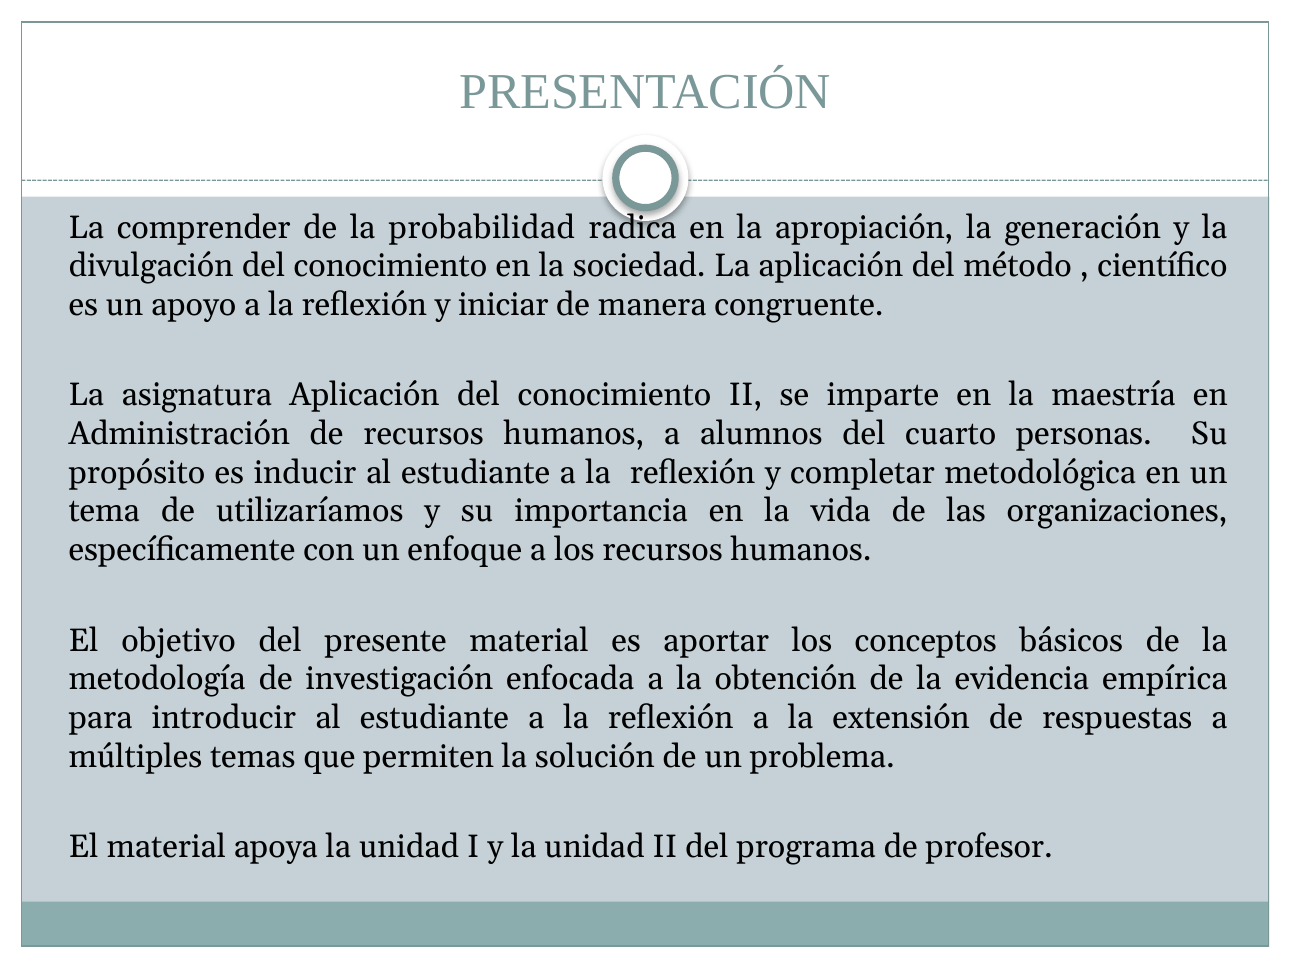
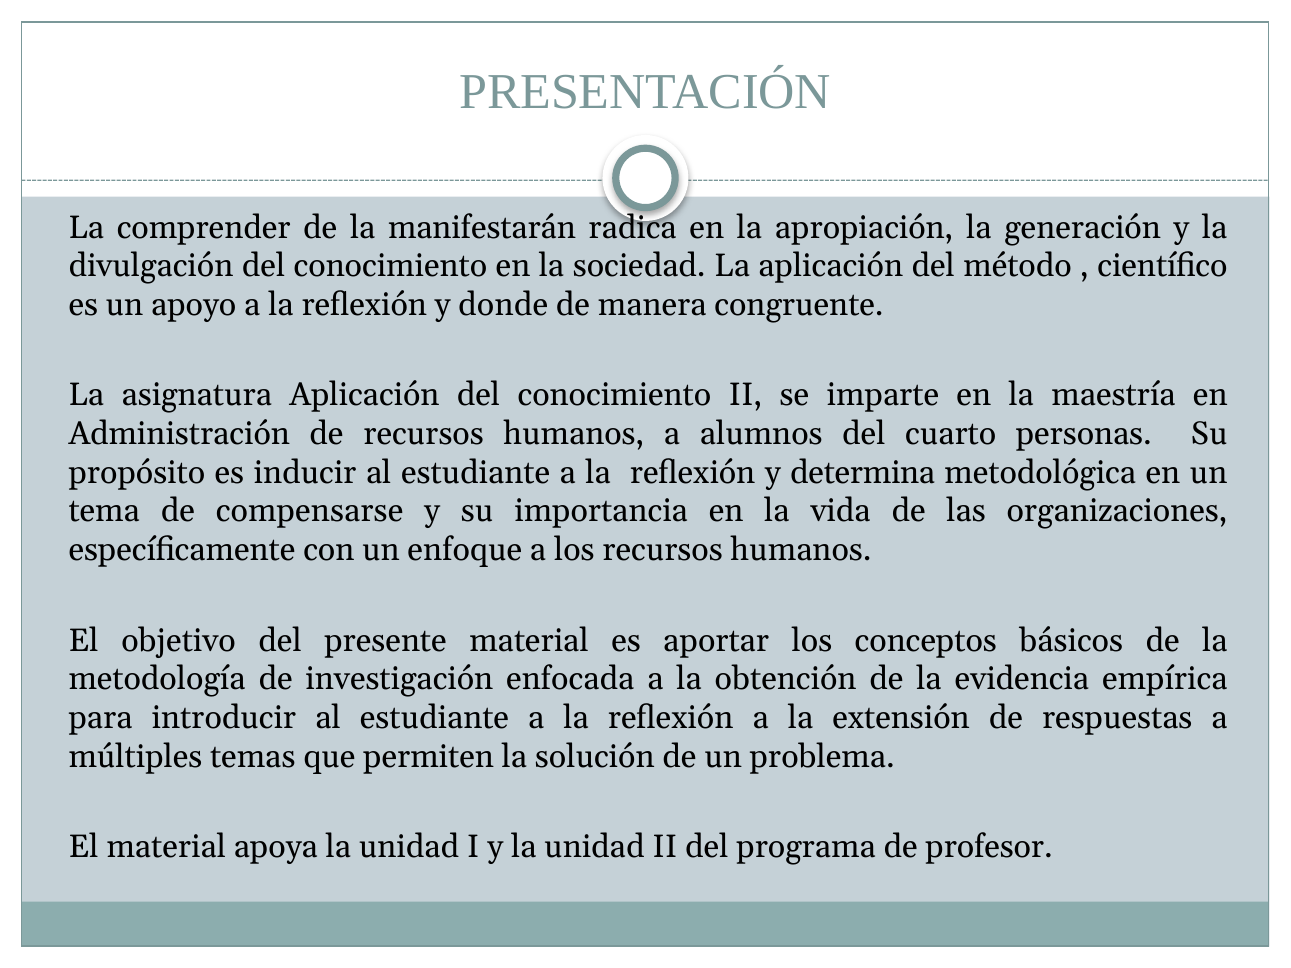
probabilidad: probabilidad -> manifestarán
iniciar: iniciar -> donde
completar: completar -> determina
utilizaríamos: utilizaríamos -> compensarse
